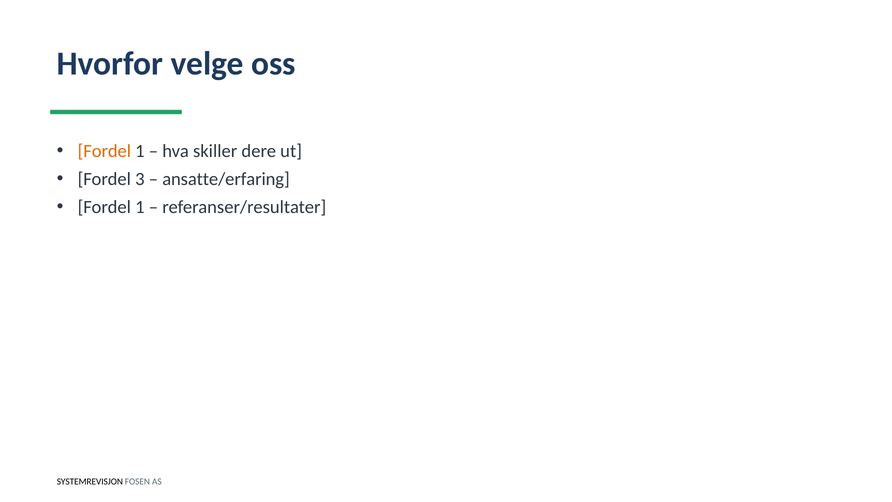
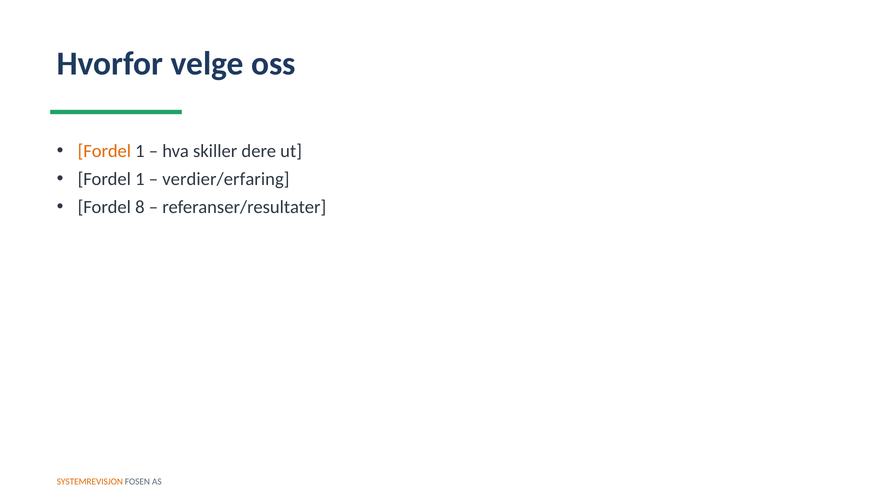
3 at (140, 179): 3 -> 1
ansatte/erfaring: ansatte/erfaring -> verdier/erfaring
1 at (140, 207): 1 -> 8
SYSTEMREVISJON colour: black -> orange
